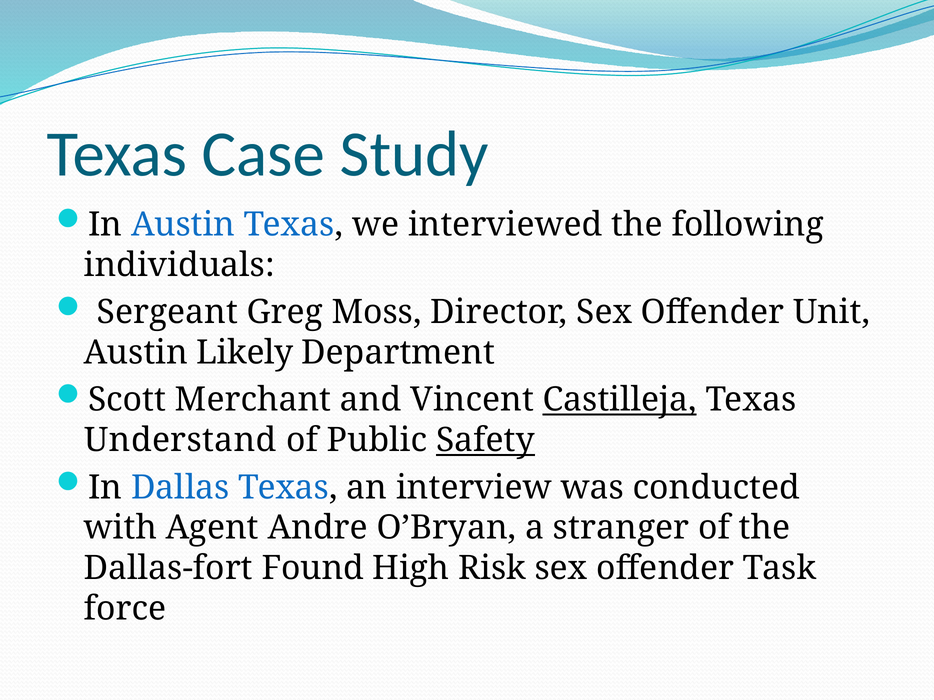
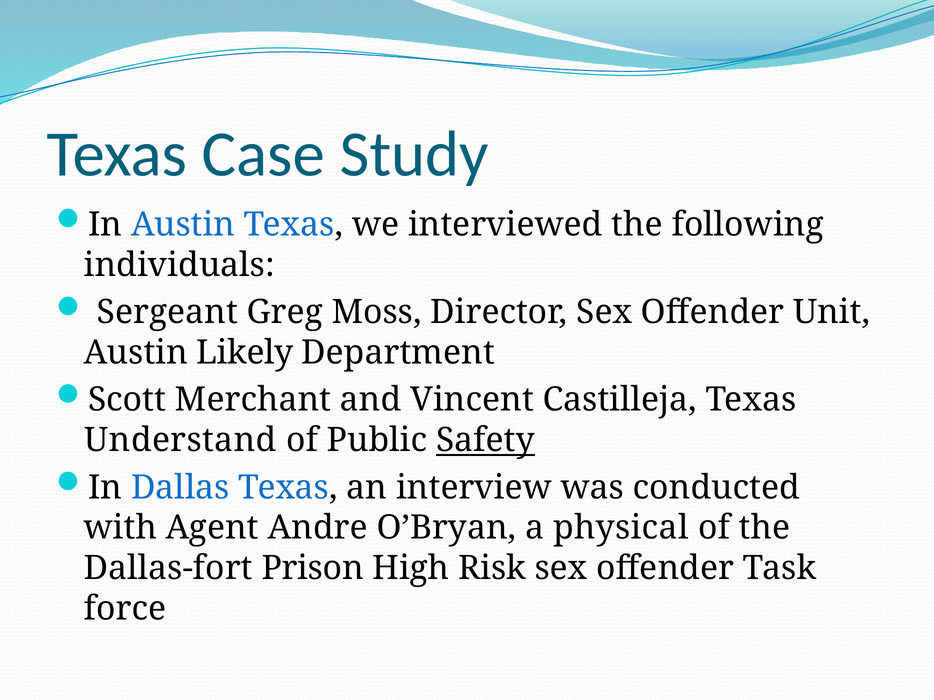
Castilleja underline: present -> none
stranger: stranger -> physical
Found: Found -> Prison
